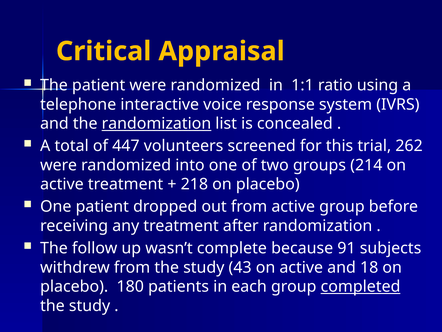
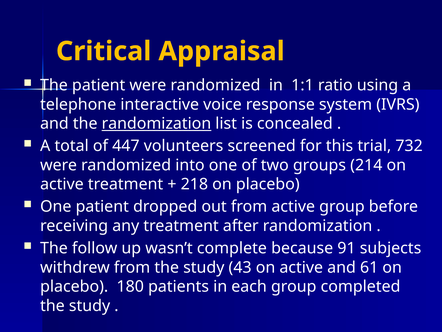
262: 262 -> 732
18: 18 -> 61
completed underline: present -> none
